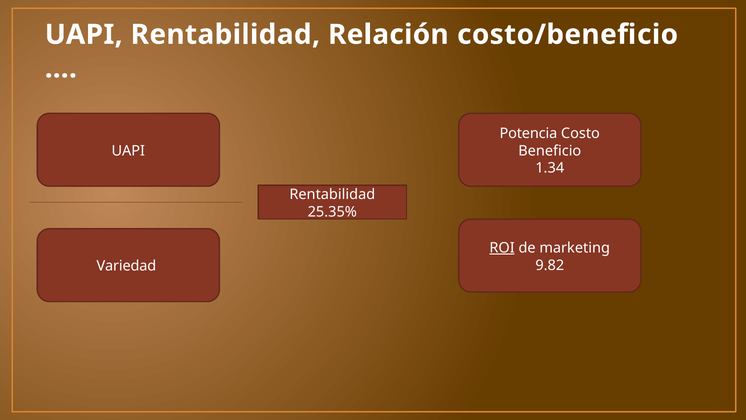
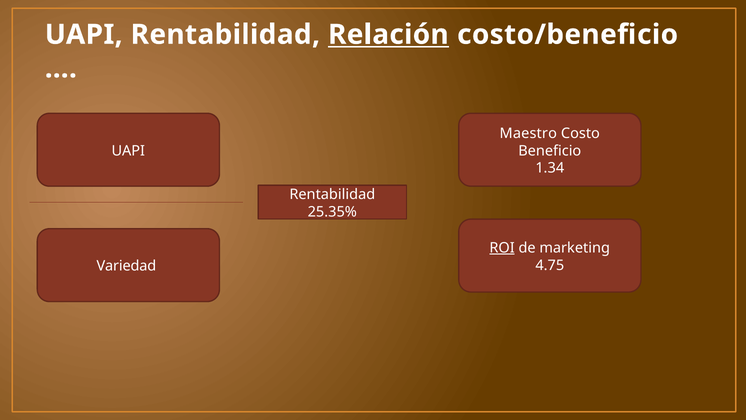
Relación underline: none -> present
Potencia: Potencia -> Maestro
9.82: 9.82 -> 4.75
